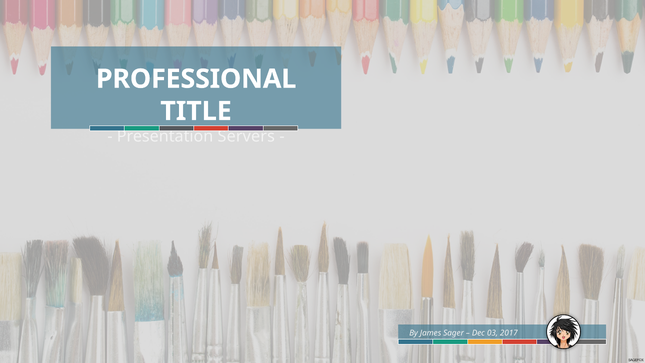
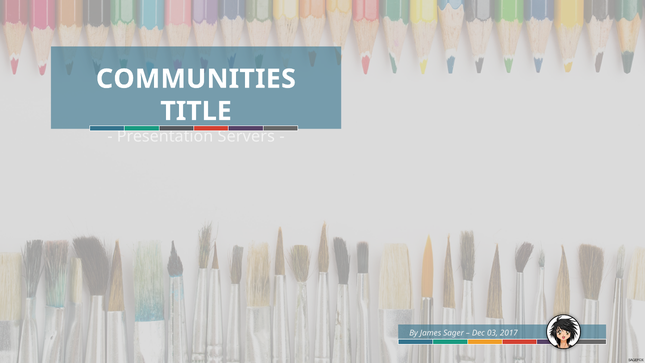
PROFESSIONAL: PROFESSIONAL -> COMMUNITIES
